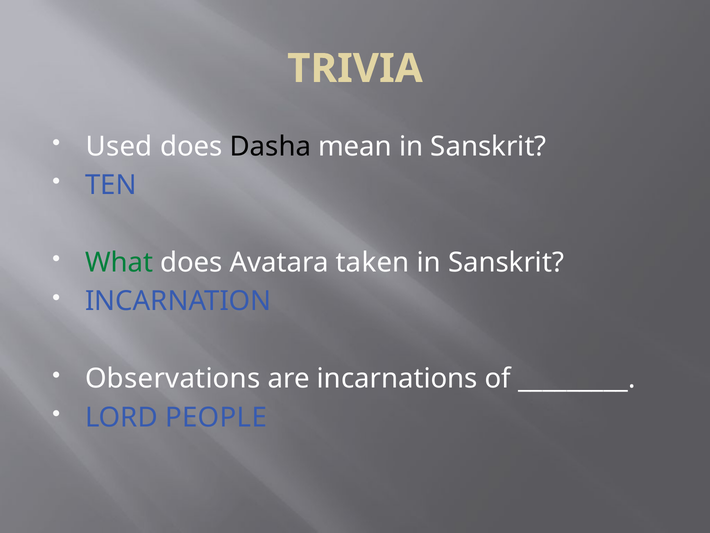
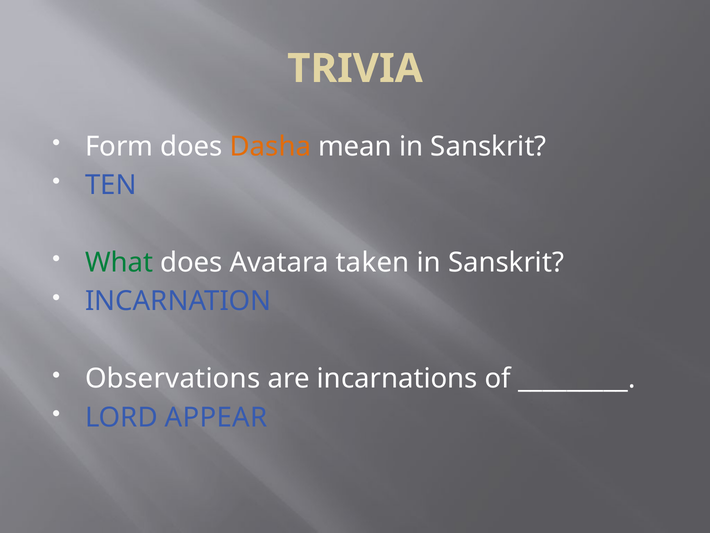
Used: Used -> Form
Dasha colour: black -> orange
PEOPLE: PEOPLE -> APPEAR
